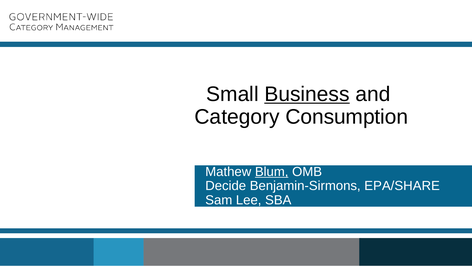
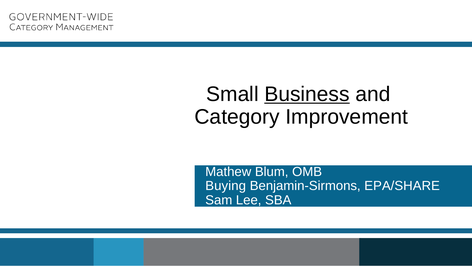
Consumption: Consumption -> Improvement
Blum underline: present -> none
Decide: Decide -> Buying
